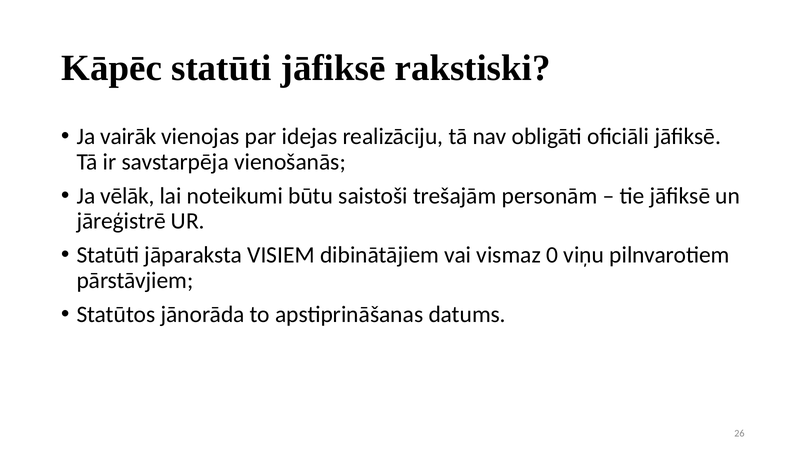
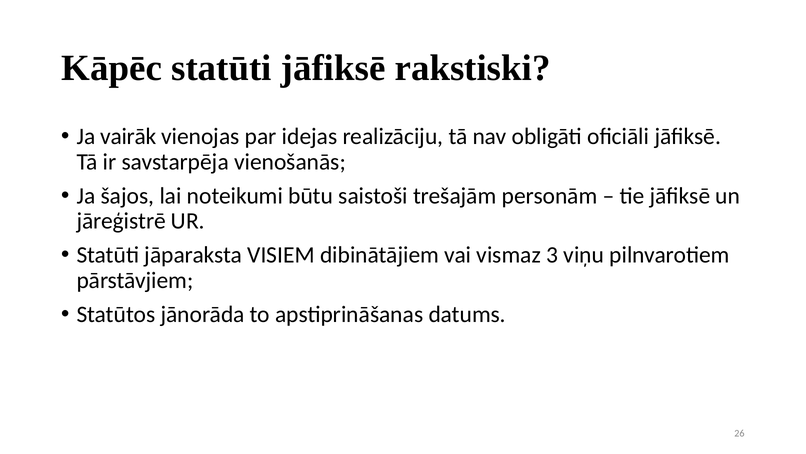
vēlāk: vēlāk -> šajos
0: 0 -> 3
